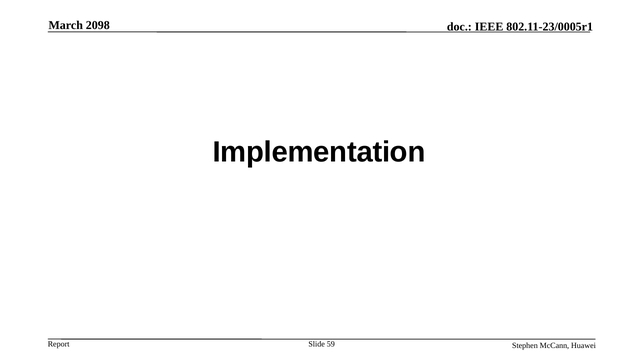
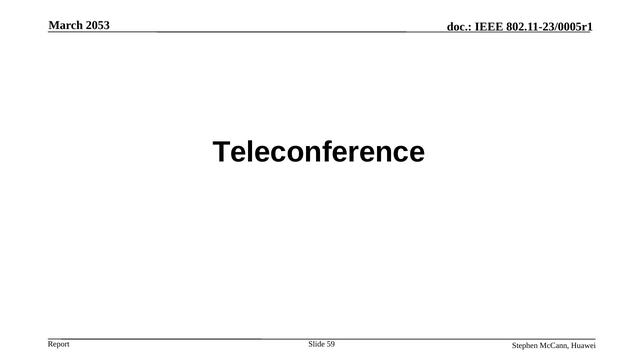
2098: 2098 -> 2053
Implementation: Implementation -> Teleconference
